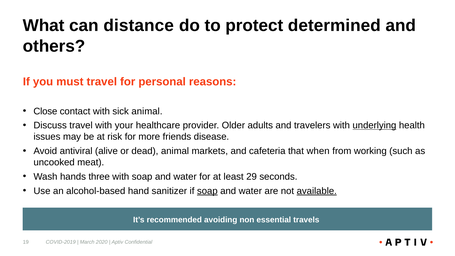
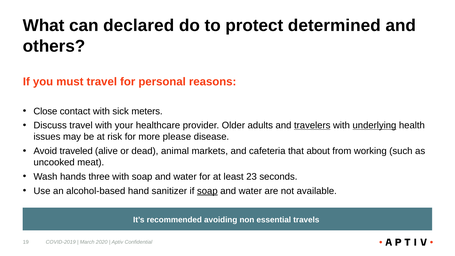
distance: distance -> declared
sick animal: animal -> meters
travelers underline: none -> present
friends: friends -> please
antiviral: antiviral -> traveled
when: when -> about
29: 29 -> 23
available underline: present -> none
